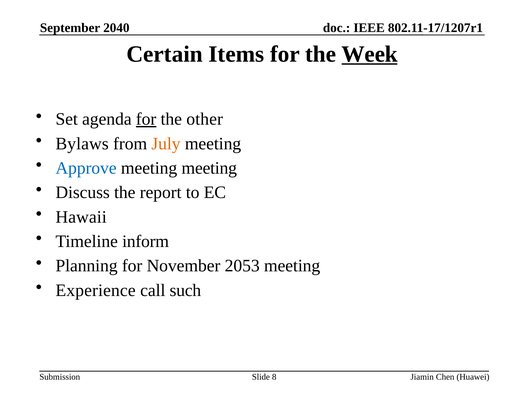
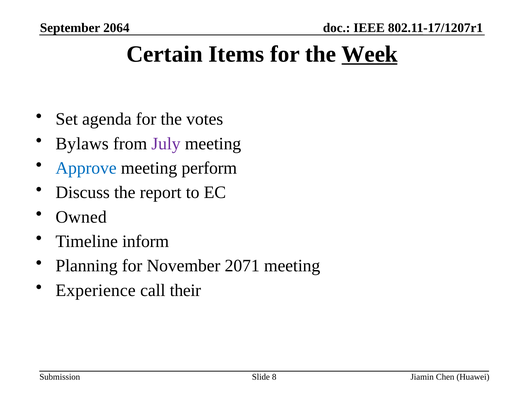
2040: 2040 -> 2064
for at (146, 119) underline: present -> none
other: other -> votes
July colour: orange -> purple
meeting meeting: meeting -> perform
Hawaii: Hawaii -> Owned
2053: 2053 -> 2071
such: such -> their
